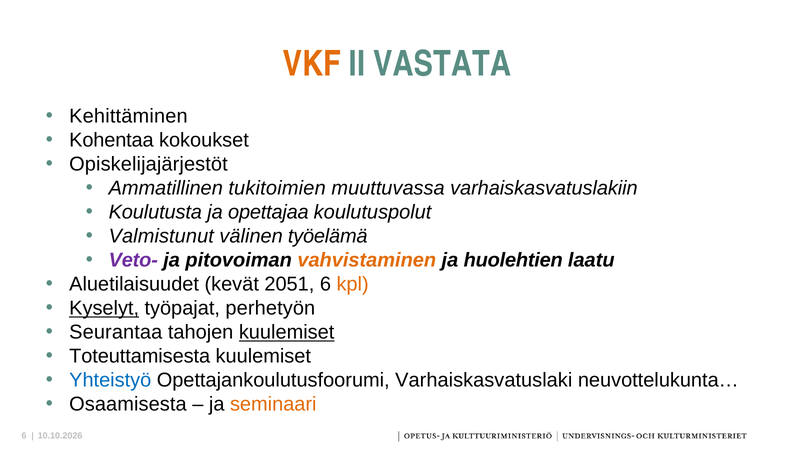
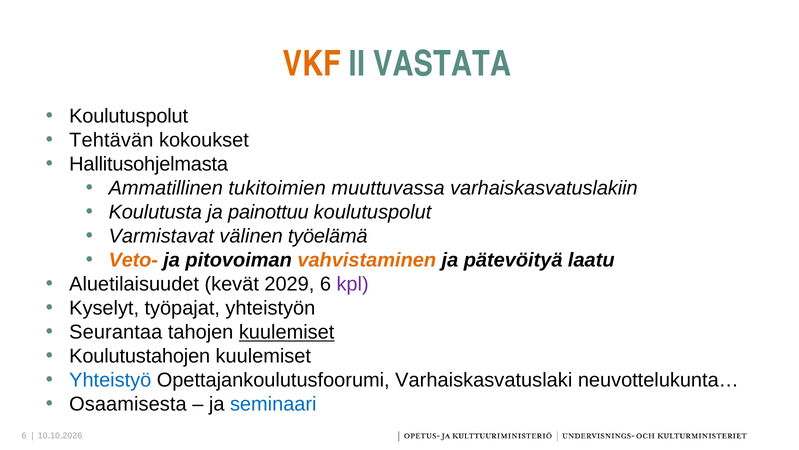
Kehittäminen at (128, 116): Kehittäminen -> Koulutuspolut
Kohentaa: Kohentaa -> Tehtävän
Opiskelijajärjestöt: Opiskelijajärjestöt -> Hallitusohjelmasta
opettajaa: opettajaa -> painottuu
Valmistunut: Valmistunut -> Varmistavat
Veto- colour: purple -> orange
huolehtien: huolehtien -> pätevöityä
2051: 2051 -> 2029
kpl colour: orange -> purple
Kyselyt underline: present -> none
perhetyön: perhetyön -> yhteistyön
Toteuttamisesta: Toteuttamisesta -> Koulutustahojen
seminaari colour: orange -> blue
